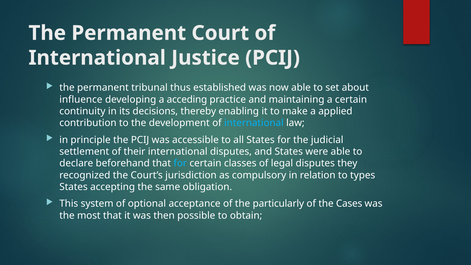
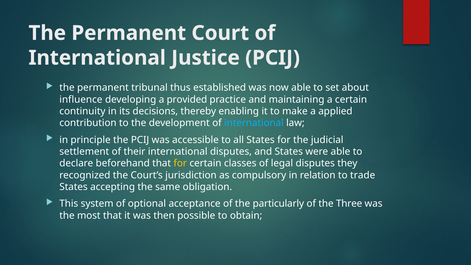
acceding: acceding -> provided
for at (180, 163) colour: light blue -> yellow
types: types -> trade
Cases: Cases -> Three
